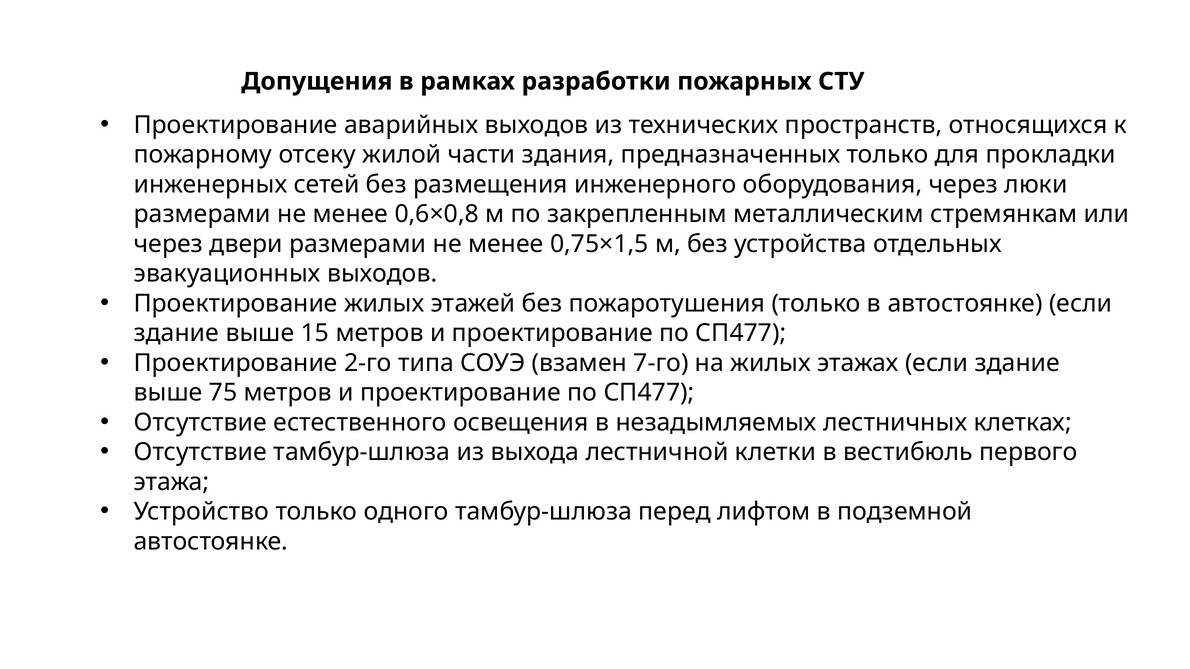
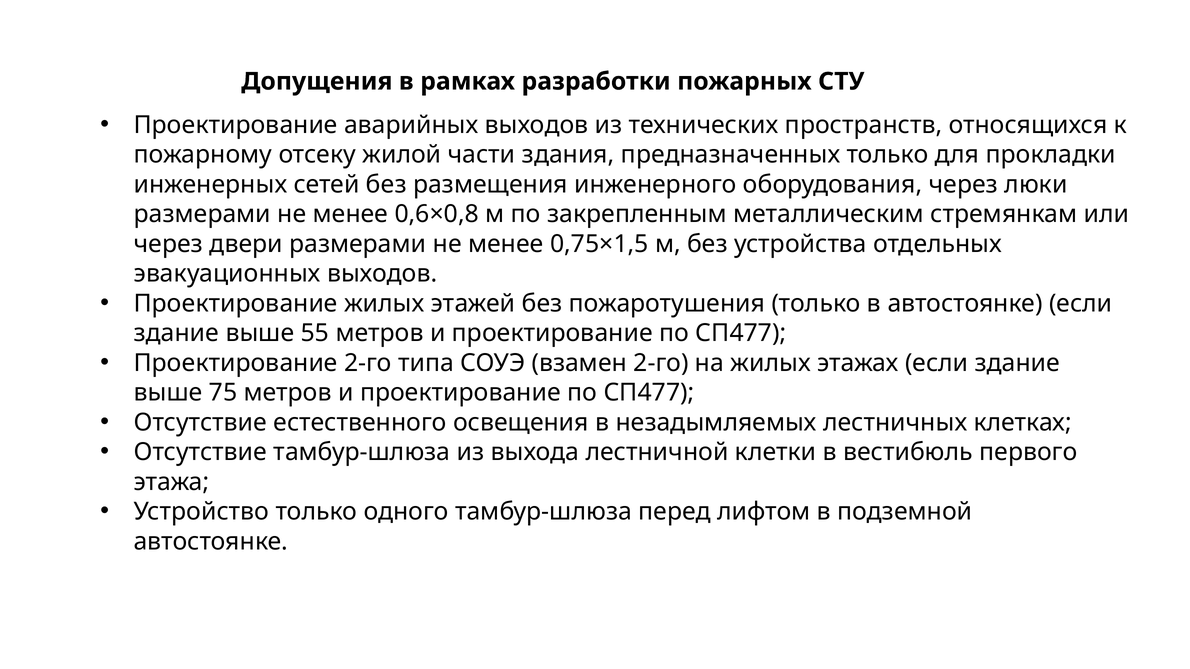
15: 15 -> 55
взамен 7-го: 7-го -> 2-го
